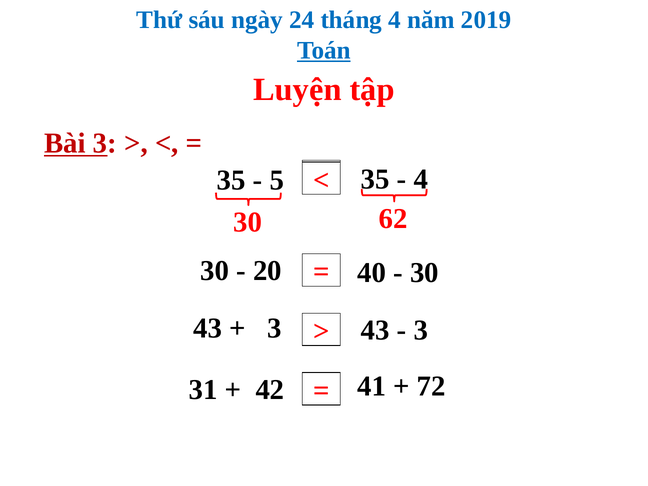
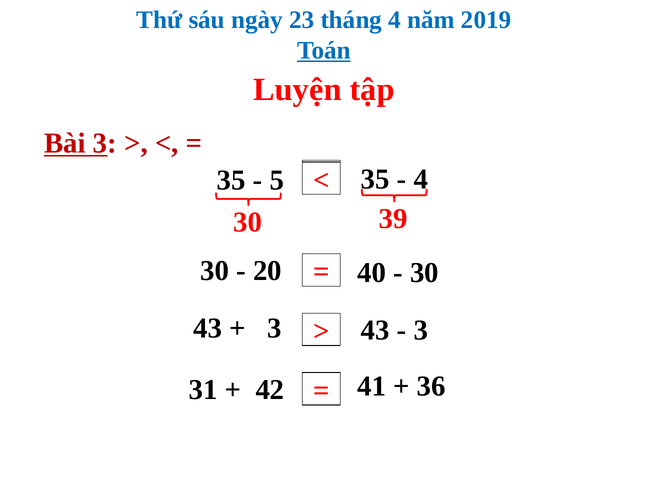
24: 24 -> 23
62: 62 -> 39
72: 72 -> 36
